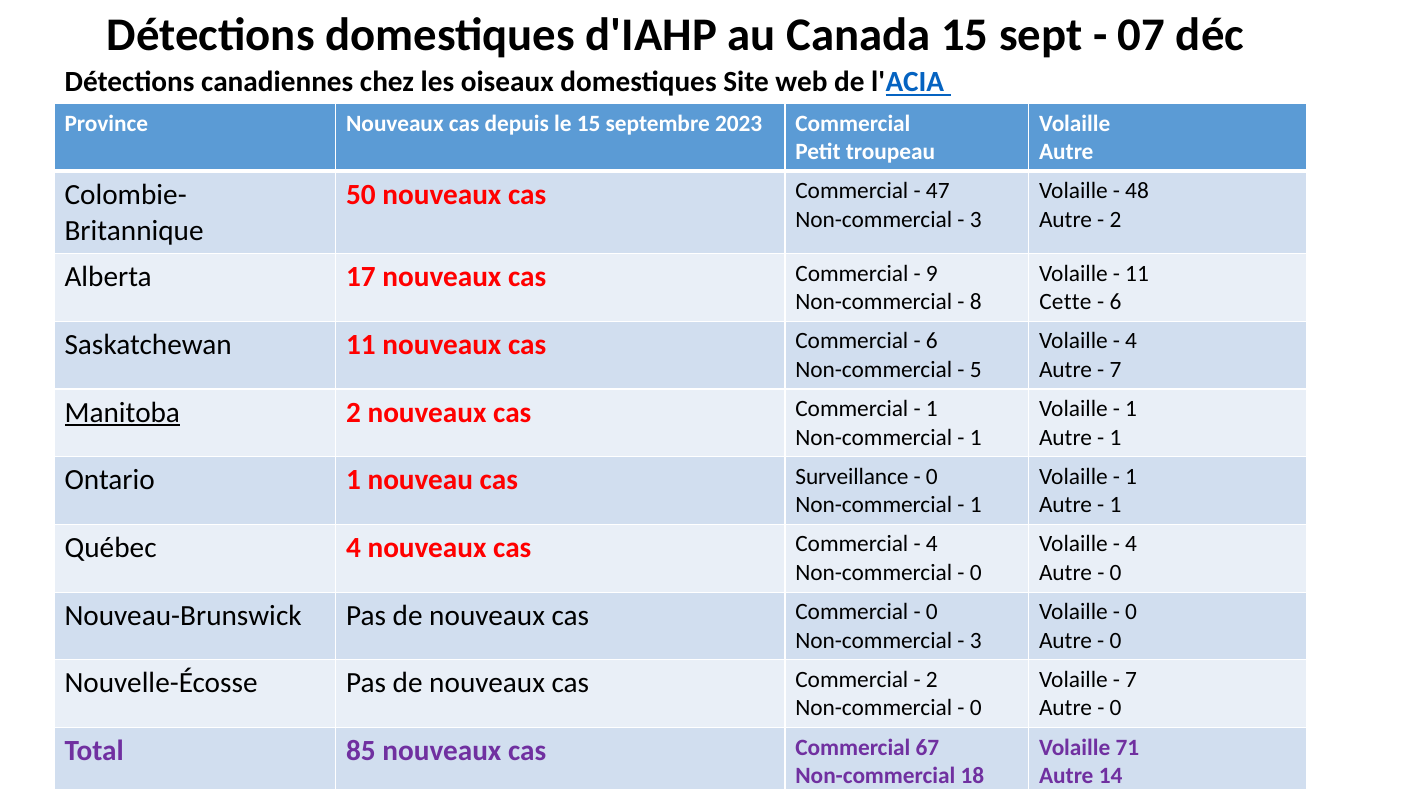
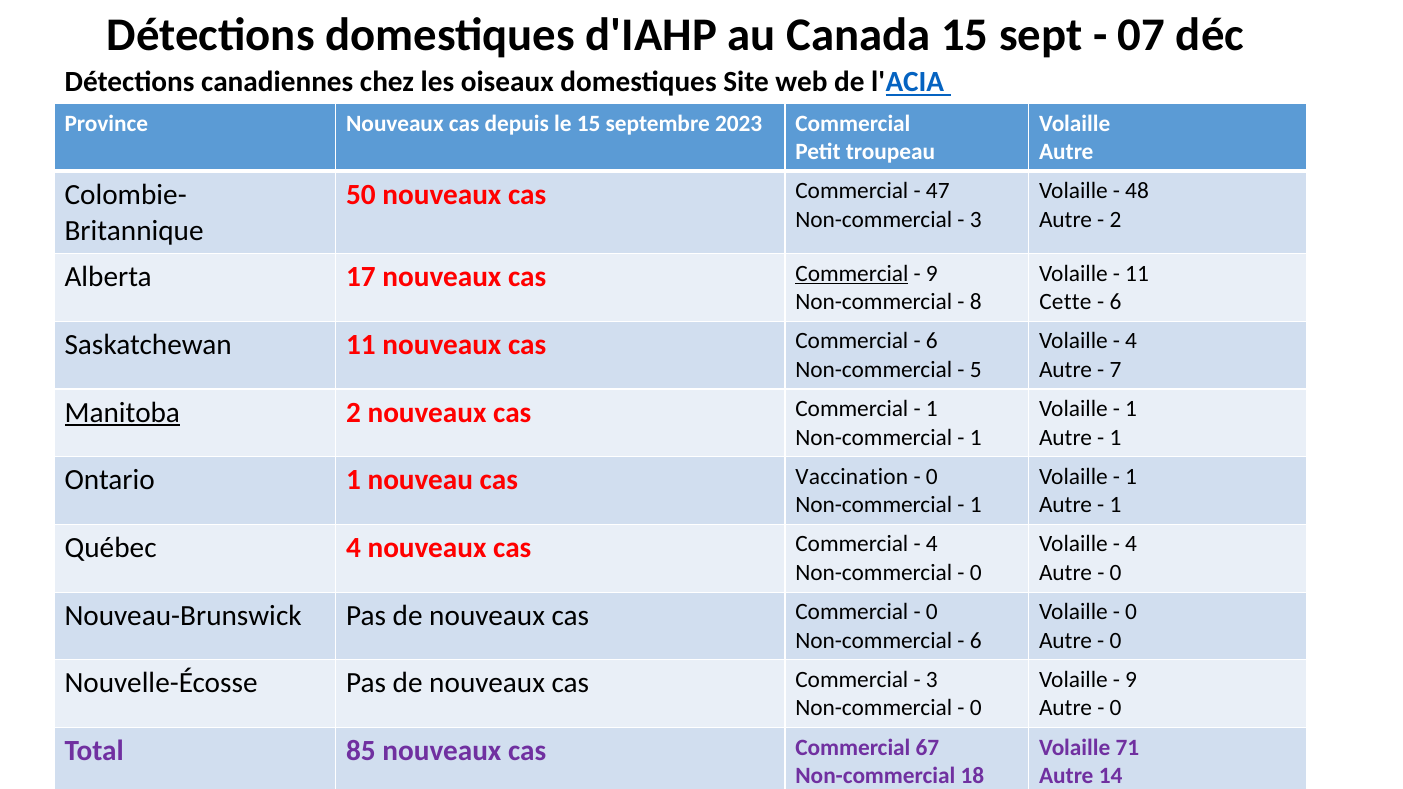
Commercial at (852, 273) underline: none -> present
Surveillance: Surveillance -> Vaccination
3 at (976, 641): 3 -> 6
7 at (1131, 680): 7 -> 9
2 at (932, 680): 2 -> 3
